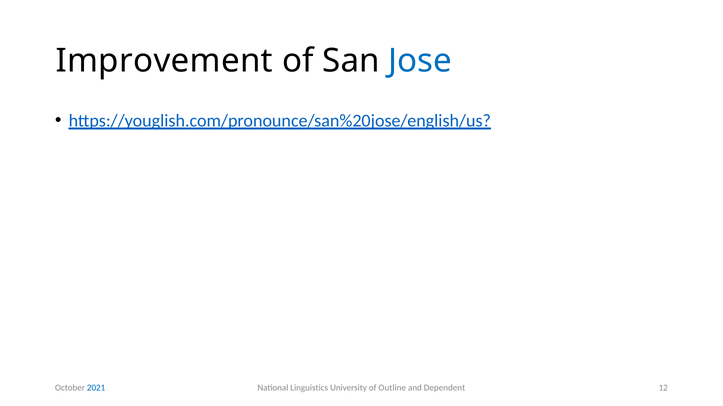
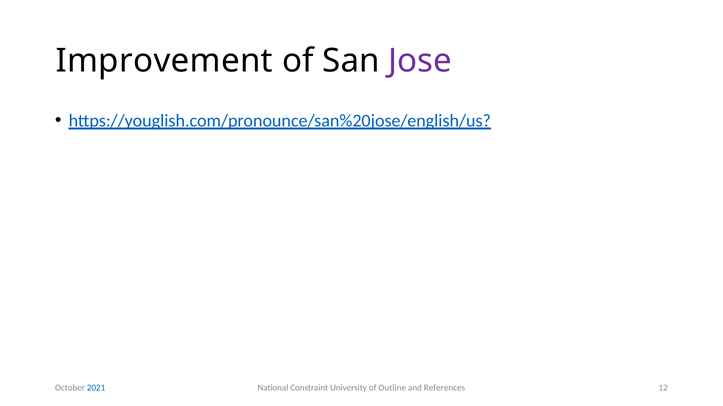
Jose colour: blue -> purple
Linguistics: Linguistics -> Constraint
Dependent: Dependent -> References
